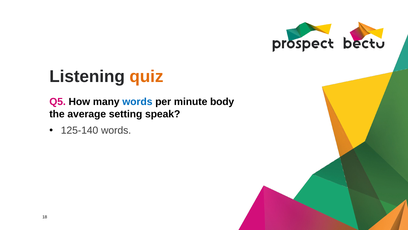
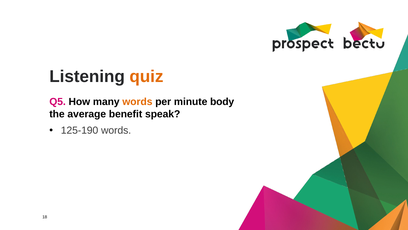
words at (137, 102) colour: blue -> orange
setting: setting -> benefit
125-140: 125-140 -> 125-190
